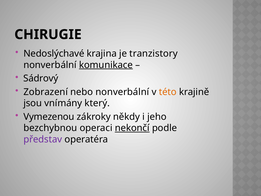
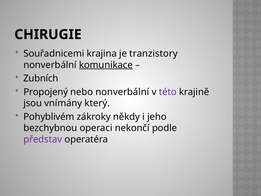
Nedoslýchavé: Nedoslýchavé -> Souřadnicemi
Sádrový: Sádrový -> Zubních
Zobrazení: Zobrazení -> Propojený
této colour: orange -> purple
Vymezenou: Vymezenou -> Pohyblivém
nekončí underline: present -> none
